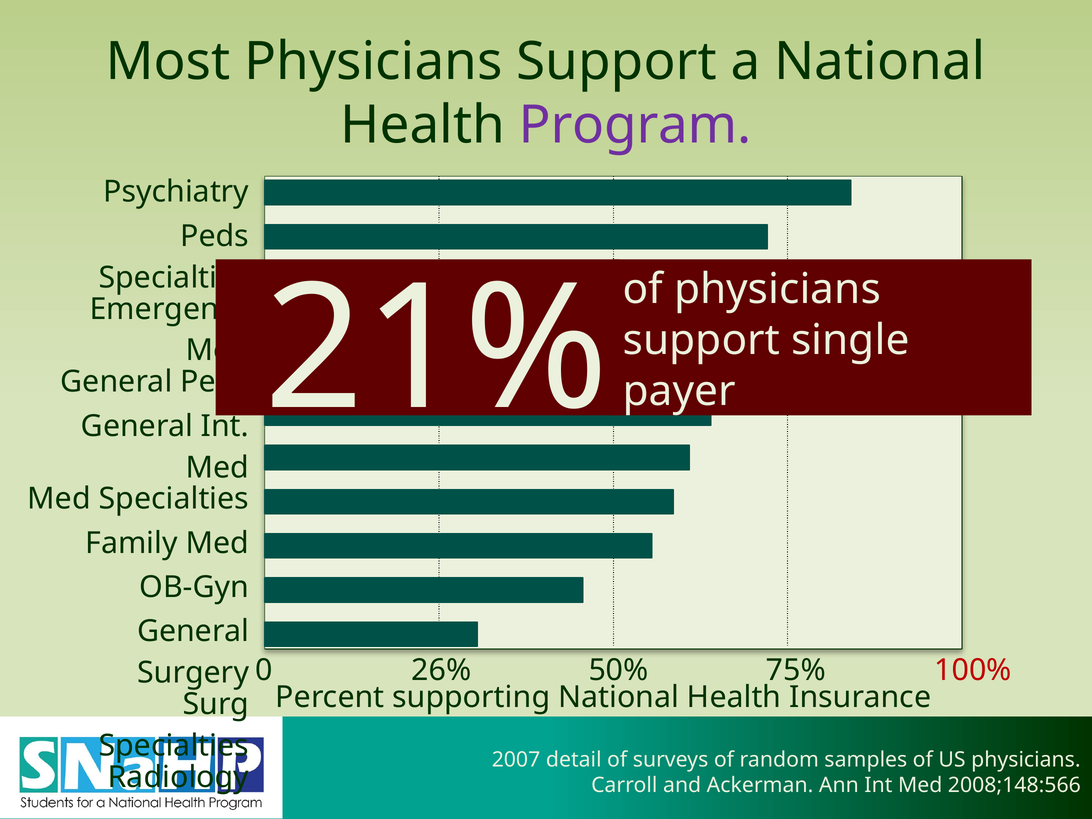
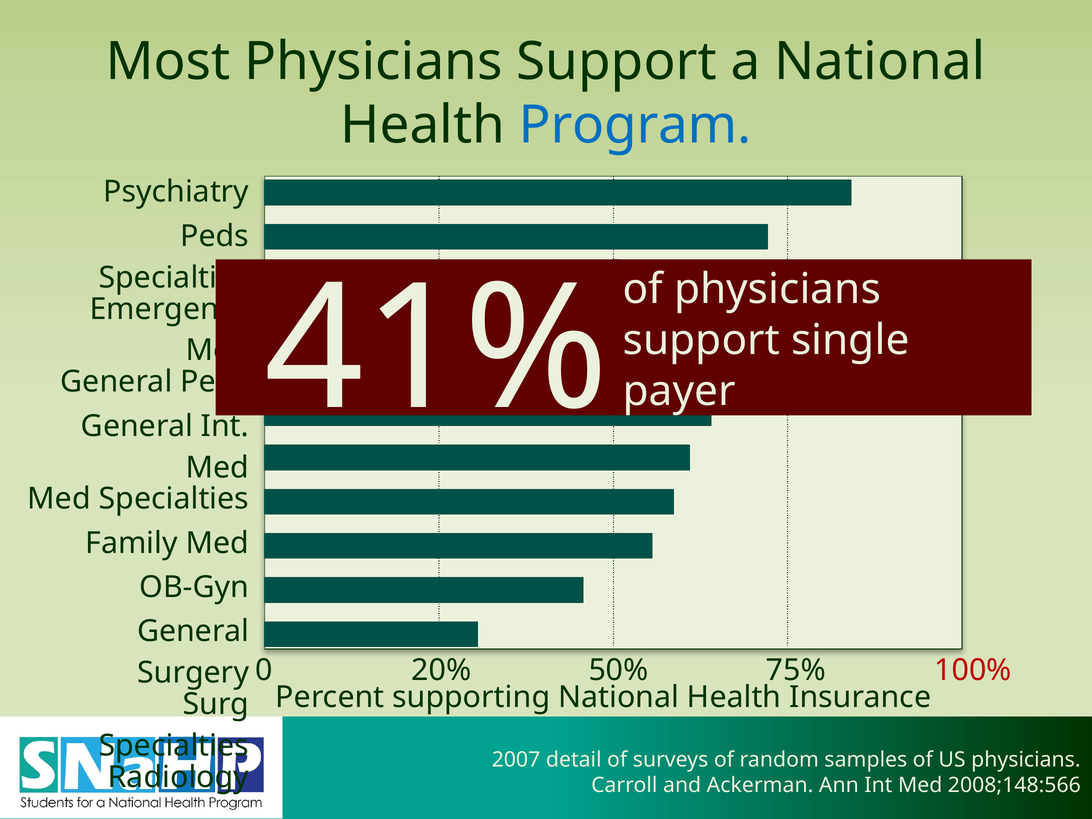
Program colour: purple -> blue
21%: 21% -> 41%
26%: 26% -> 20%
